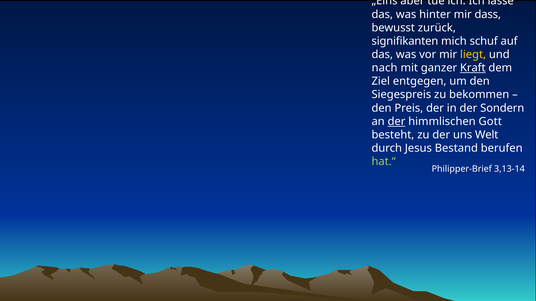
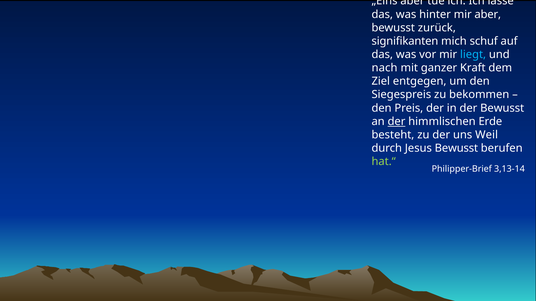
mir dass: dass -> aber
liegt colour: yellow -> light blue
Kraft underline: present -> none
der Sondern: Sondern -> Bewusst
Gott: Gott -> Erde
Welt: Welt -> Weil
Jesus Bestand: Bestand -> Bewusst
